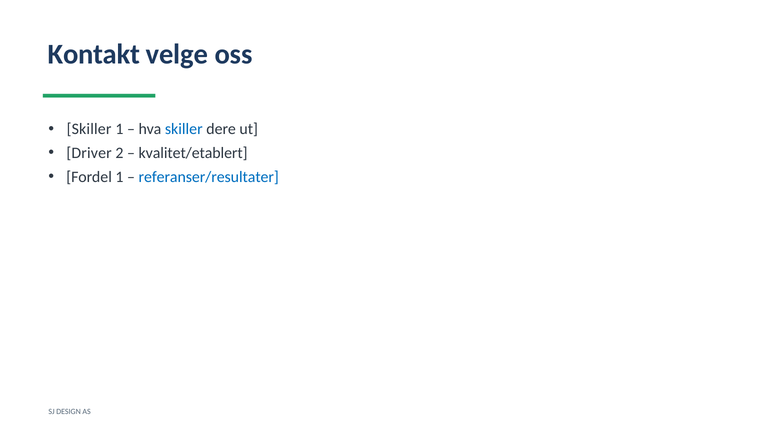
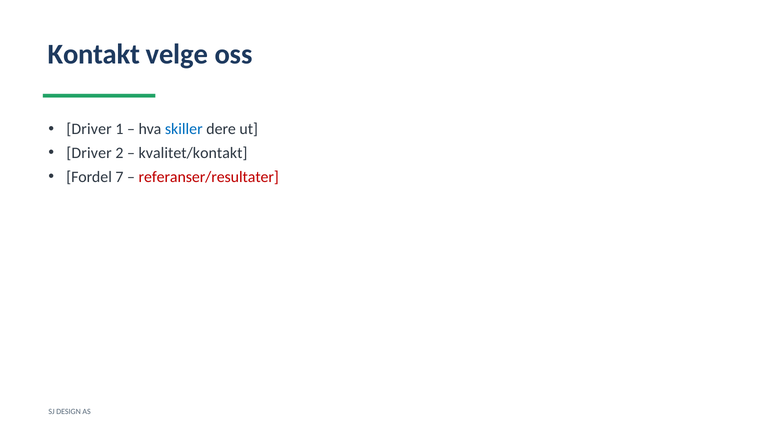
Skiller at (89, 129): Skiller -> Driver
kvalitet/etablert: kvalitet/etablert -> kvalitet/kontakt
Fordel 1: 1 -> 7
referanser/resultater colour: blue -> red
